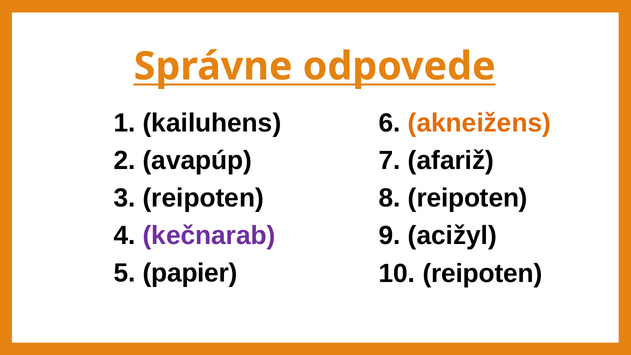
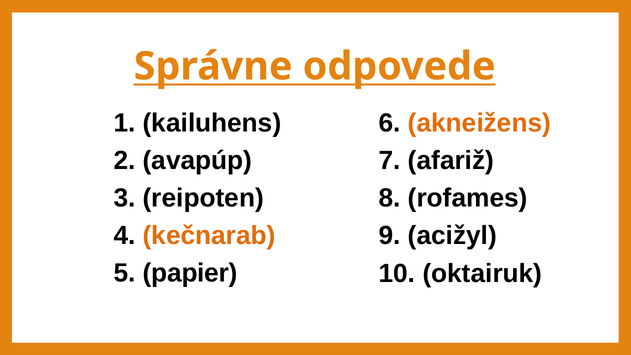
8 reipoten: reipoten -> rofames
kečnarab colour: purple -> orange
10 reipoten: reipoten -> oktairuk
